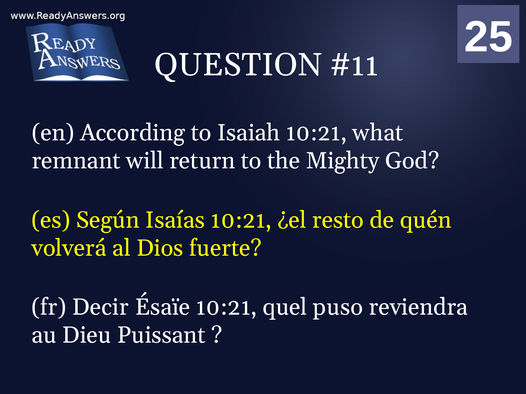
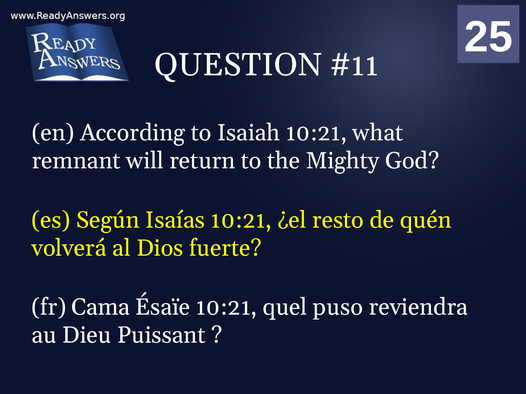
Decir: Decir -> Cama
